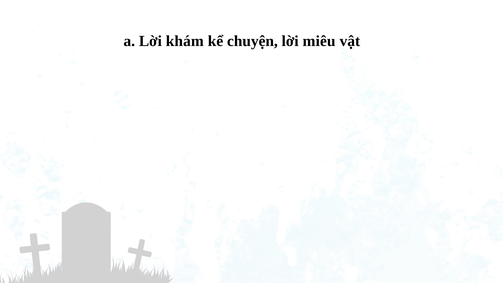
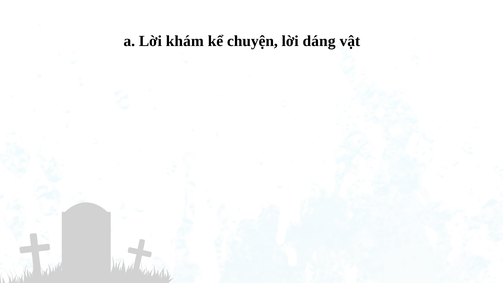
miêu: miêu -> dáng
